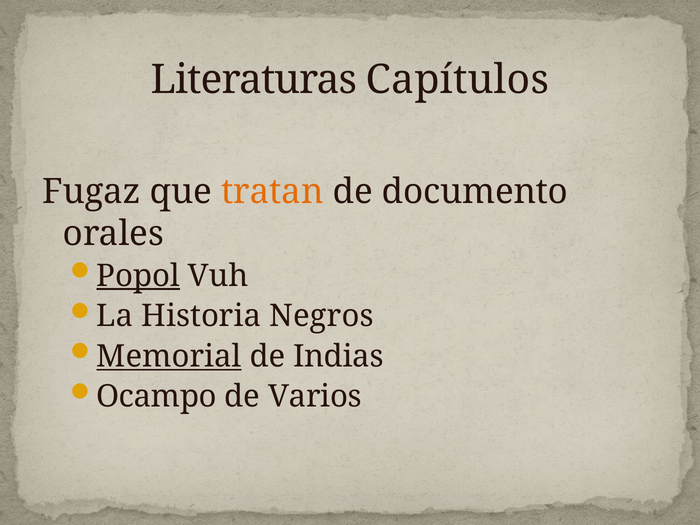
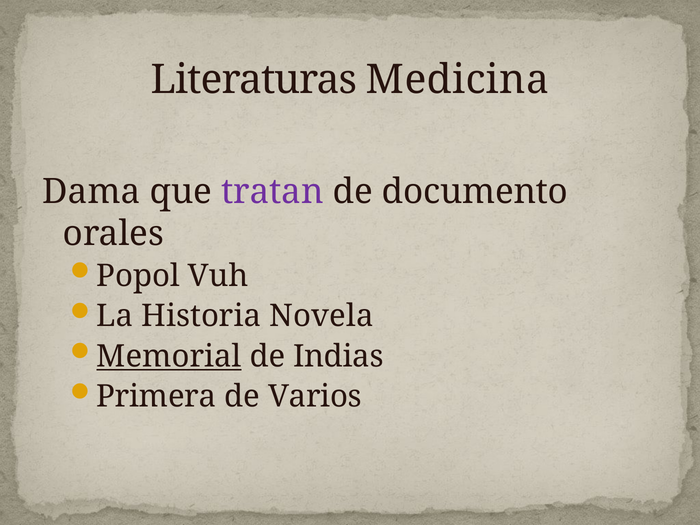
Capítulos: Capítulos -> Medicina
Fugaz: Fugaz -> Dama
tratan colour: orange -> purple
Popol underline: present -> none
Negros: Negros -> Novela
Ocampo: Ocampo -> Primera
